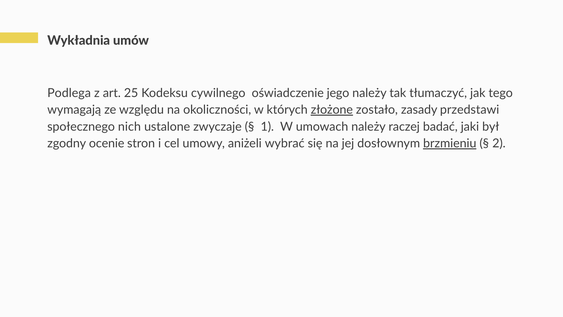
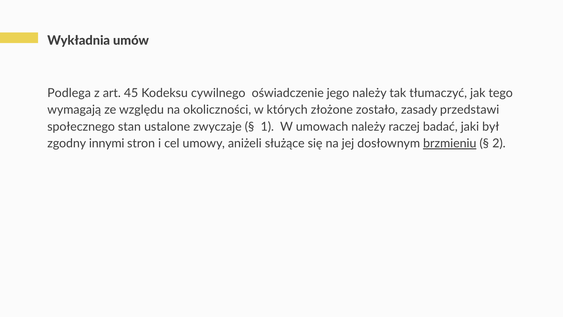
25: 25 -> 45
złożone underline: present -> none
nich: nich -> stan
ocenie: ocenie -> innymi
wybrać: wybrać -> służące
